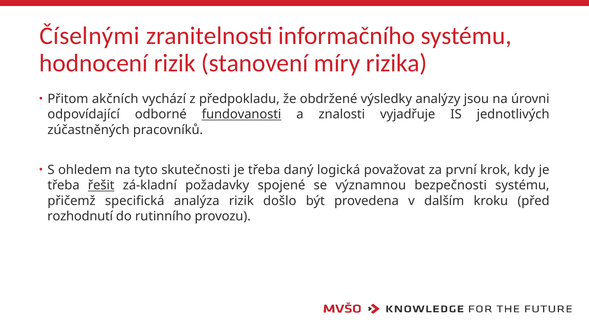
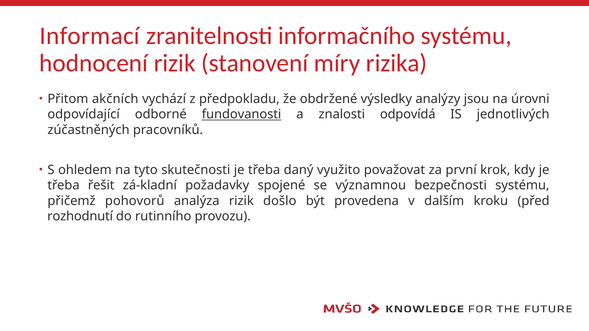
Číselnými: Číselnými -> Informací
vyjadřuje: vyjadřuje -> odpovídá
logická: logická -> využito
řešit underline: present -> none
specifická: specifická -> pohovorů
